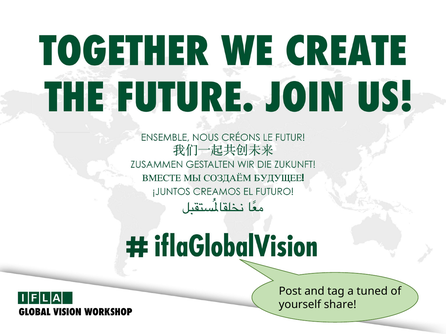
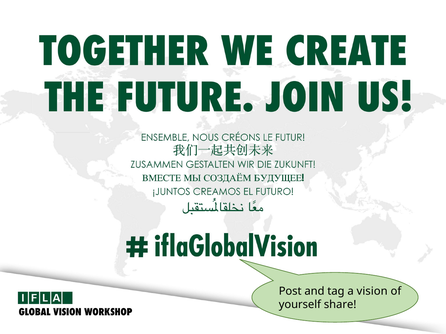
tuned: tuned -> vision
